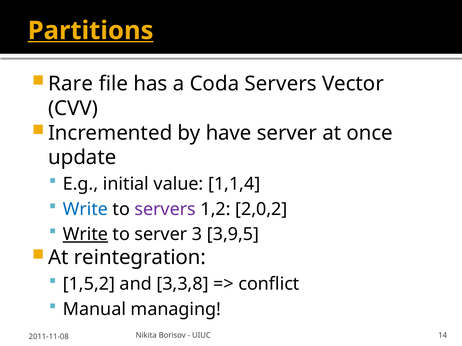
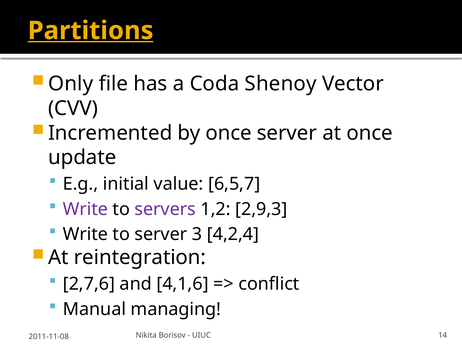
Rare: Rare -> Only
Coda Servers: Servers -> Shenoy
by have: have -> once
1,1,4: 1,1,4 -> 6,5,7
Write at (85, 209) colour: blue -> purple
2,0,2: 2,0,2 -> 2,9,3
Write at (85, 235) underline: present -> none
3,9,5: 3,9,5 -> 4,2,4
1,5,2: 1,5,2 -> 2,7,6
3,3,8: 3,3,8 -> 4,1,6
